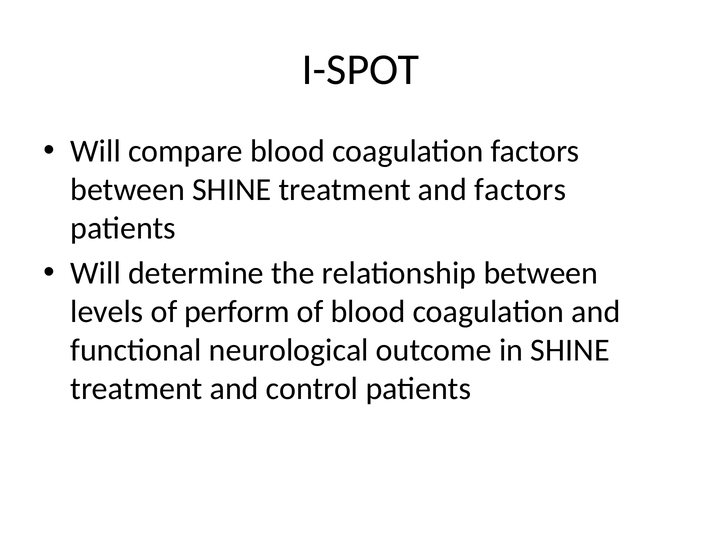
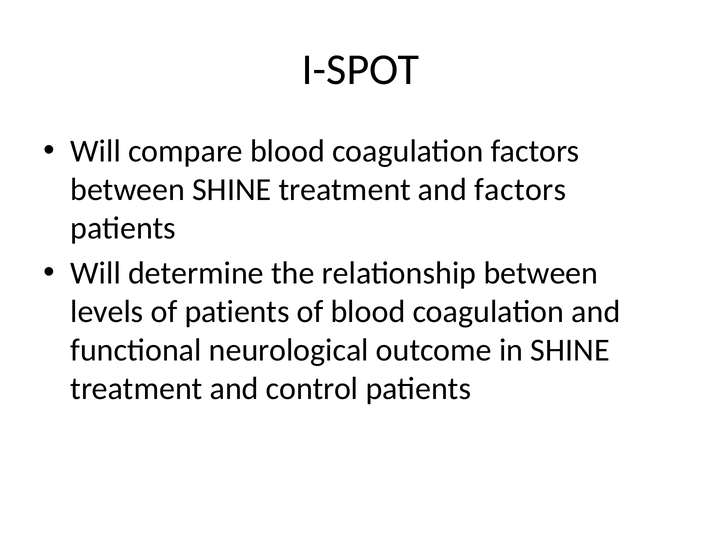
of perform: perform -> patients
